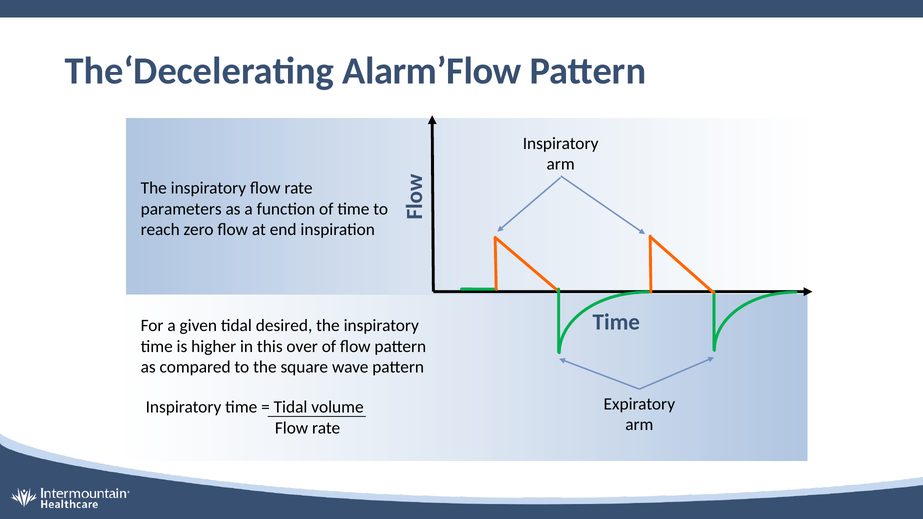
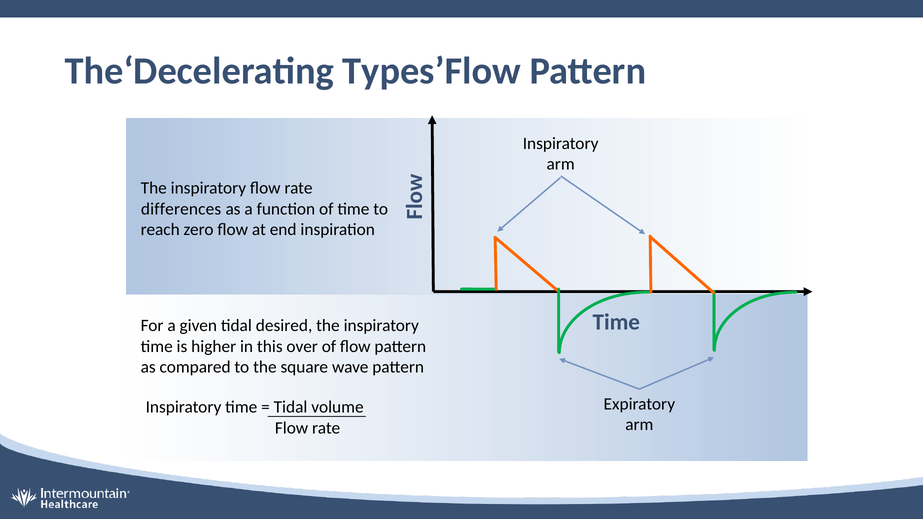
Alarm’Flow: Alarm’Flow -> Types’Flow
parameters: parameters -> differences
